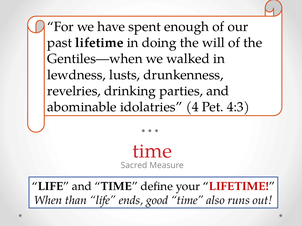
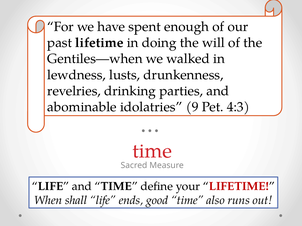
4: 4 -> 9
than: than -> shall
